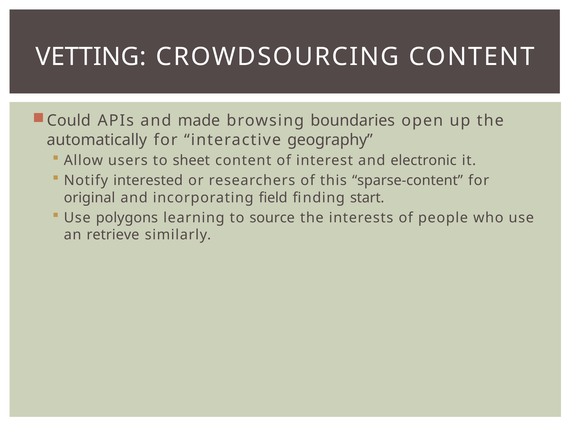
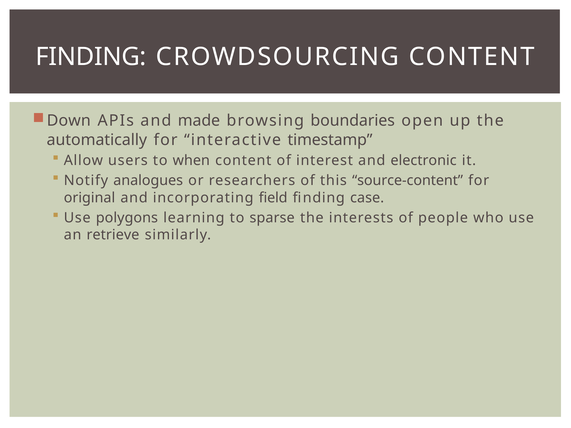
VETTING at (91, 57): VETTING -> FINDING
Could: Could -> Down
geography: geography -> timestamp
sheet: sheet -> when
interested: interested -> analogues
sparse-content: sparse-content -> source-content
start: start -> case
source: source -> sparse
